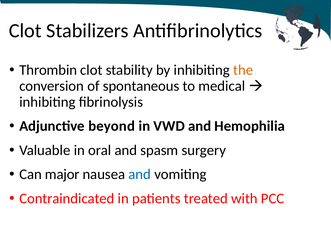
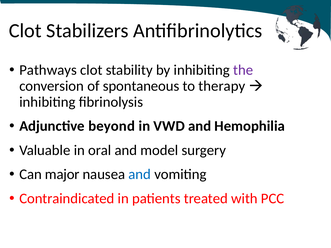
Thrombin: Thrombin -> Pathways
the colour: orange -> purple
medical: medical -> therapy
spasm: spasm -> model
